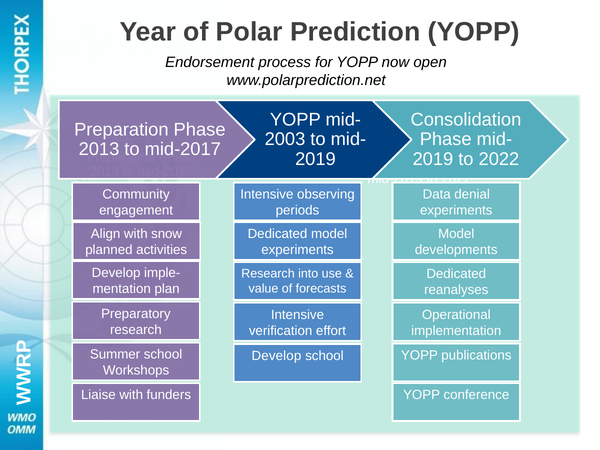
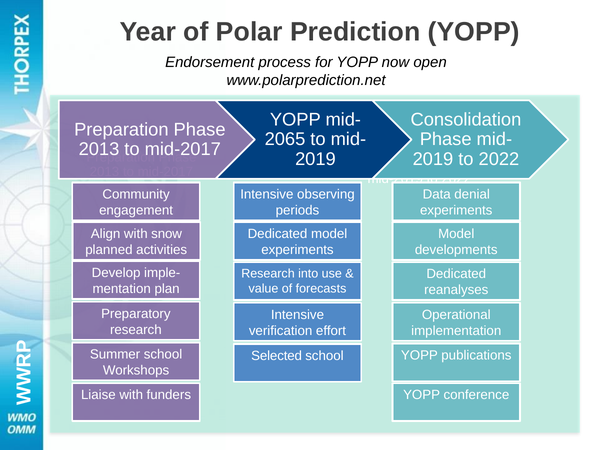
2003: 2003 -> 2065
Develop at (276, 356): Develop -> Selected
